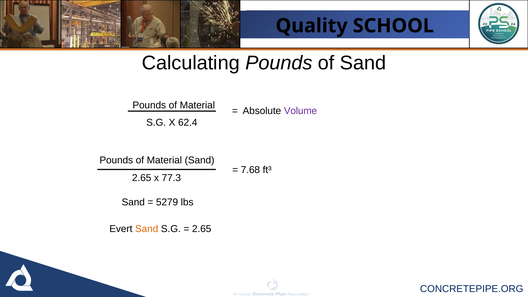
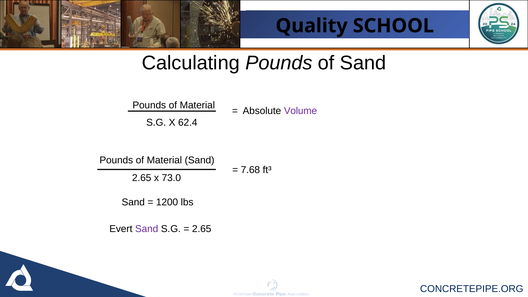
77.3: 77.3 -> 73.0
5279: 5279 -> 1200
Sand at (147, 229) colour: orange -> purple
